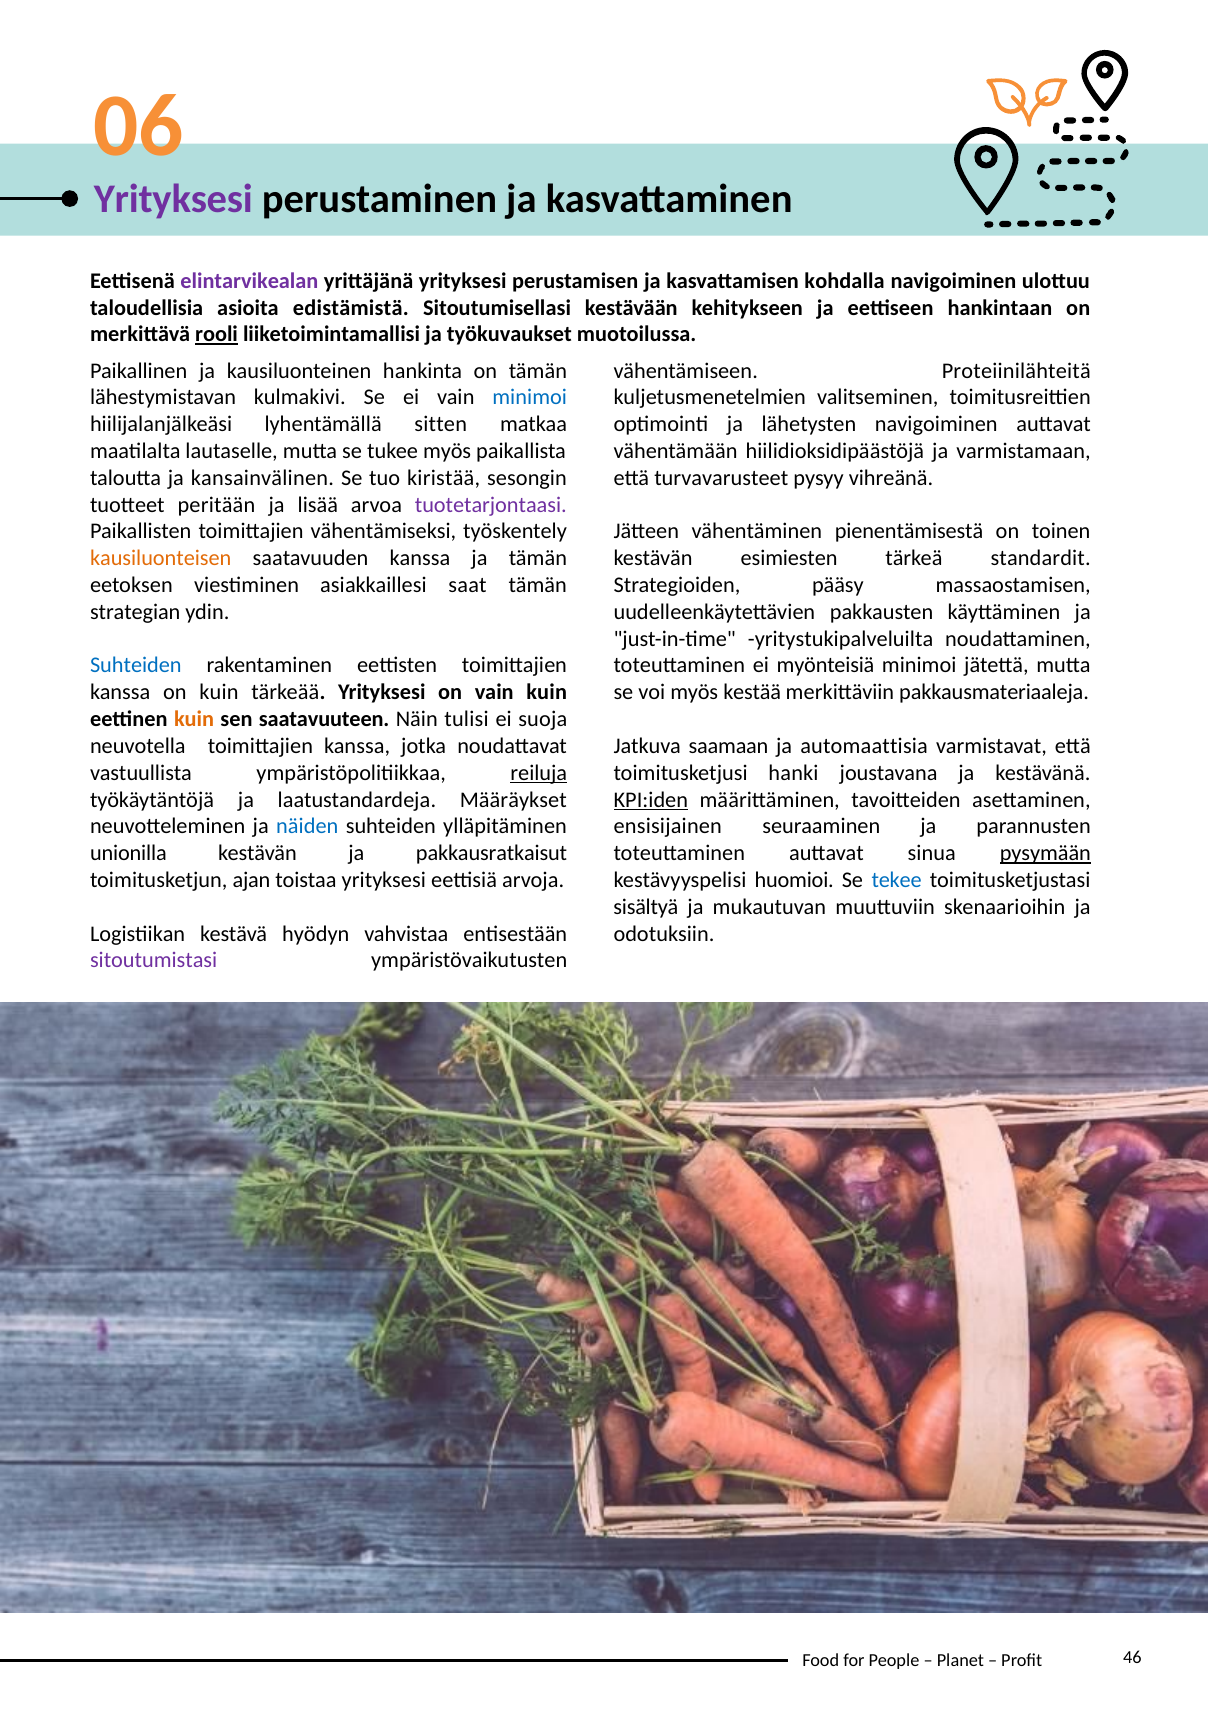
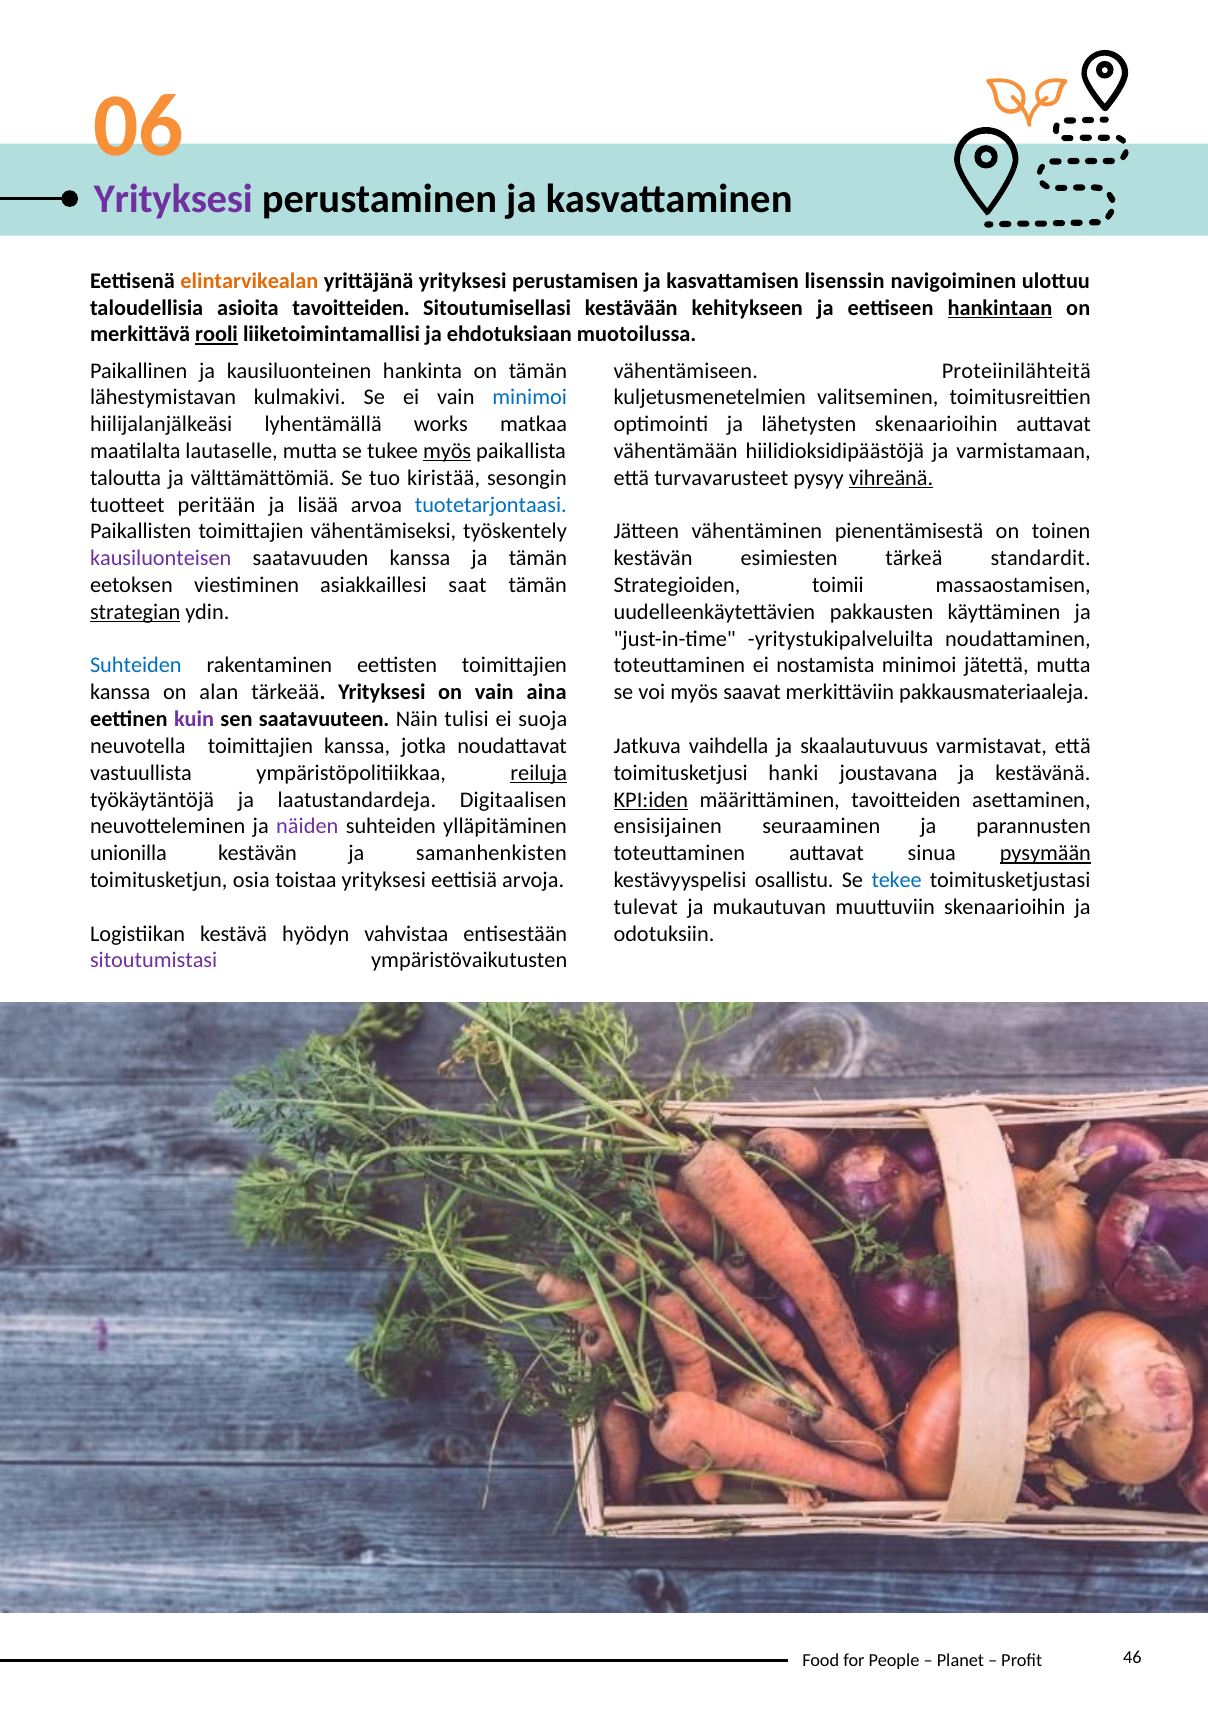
elintarvikealan colour: purple -> orange
kohdalla: kohdalla -> lisenssin
asioita edistämistä: edistämistä -> tavoitteiden
hankintaan underline: none -> present
työkuvaukset: työkuvaukset -> ehdotuksiaan
sitten: sitten -> works
lähetysten navigoiminen: navigoiminen -> skenaarioihin
myös at (447, 451) underline: none -> present
kansainvälinen: kansainvälinen -> välttämättömiä
vihreänä underline: none -> present
tuotetarjontaasi colour: purple -> blue
kausiluonteisen colour: orange -> purple
pääsy: pääsy -> toimii
strategian underline: none -> present
myönteisiä: myönteisiä -> nostamista
on kuin: kuin -> alan
vain kuin: kuin -> aina
kestää: kestää -> saavat
kuin at (194, 719) colour: orange -> purple
saamaan: saamaan -> vaihdella
automaattisia: automaattisia -> skaalautuvuus
Määräykset: Määräykset -> Digitaalisen
näiden colour: blue -> purple
pakkausratkaisut: pakkausratkaisut -> samanhenkisten
ajan: ajan -> osia
huomioi: huomioi -> osallistu
sisältyä: sisältyä -> tulevat
